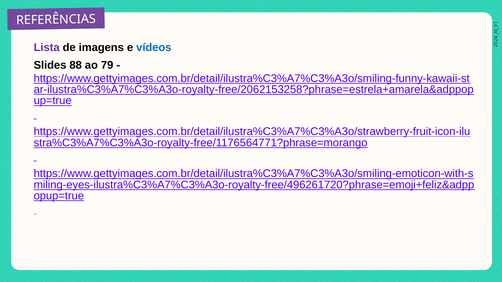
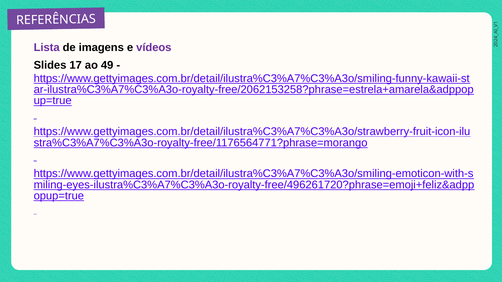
vídeos colour: blue -> purple
88: 88 -> 17
79: 79 -> 49
